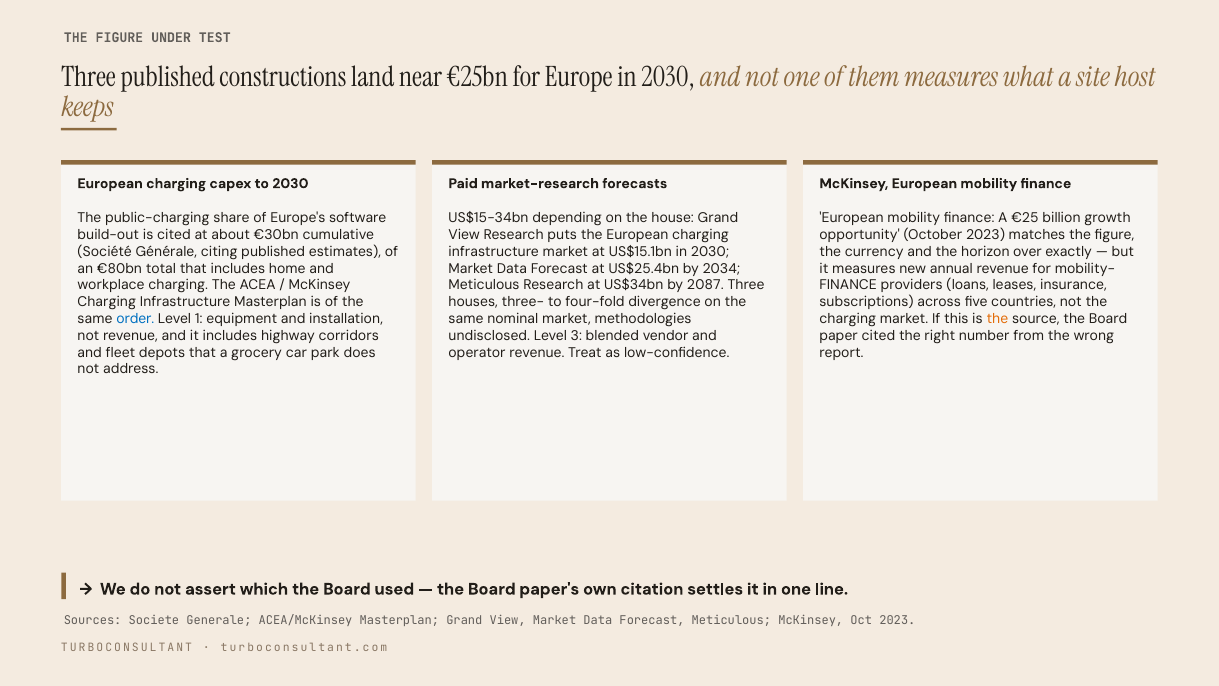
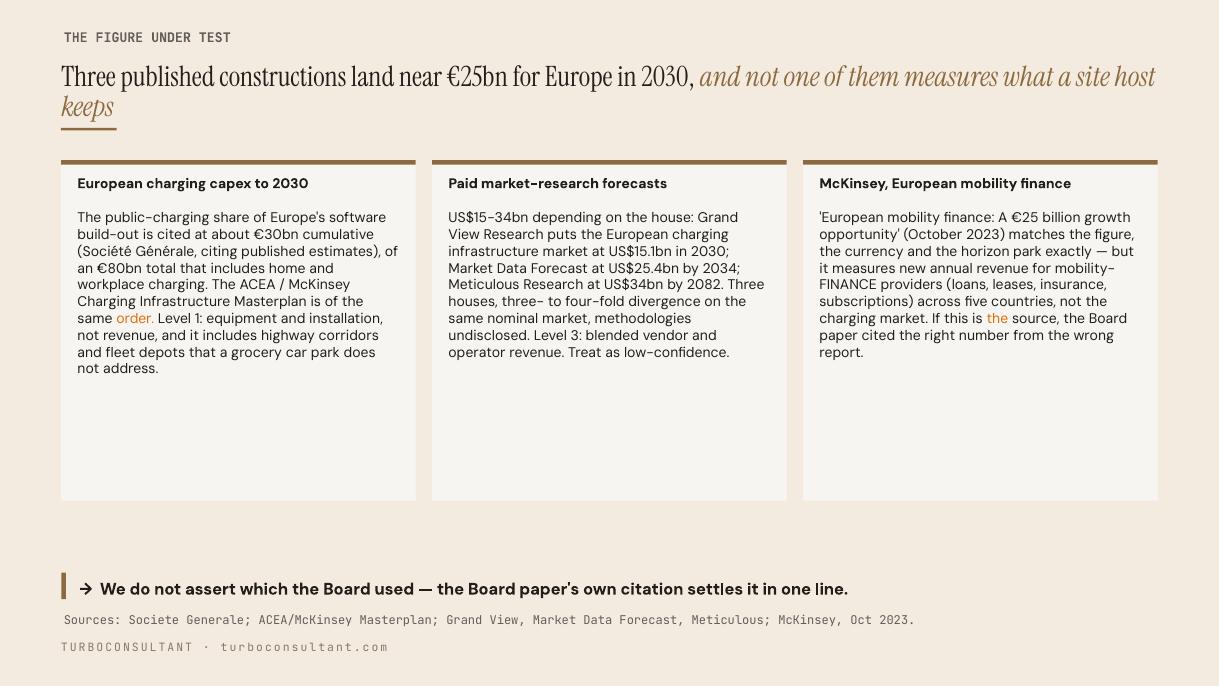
horizon over: over -> park
2087: 2087 -> 2082
order colour: blue -> orange
